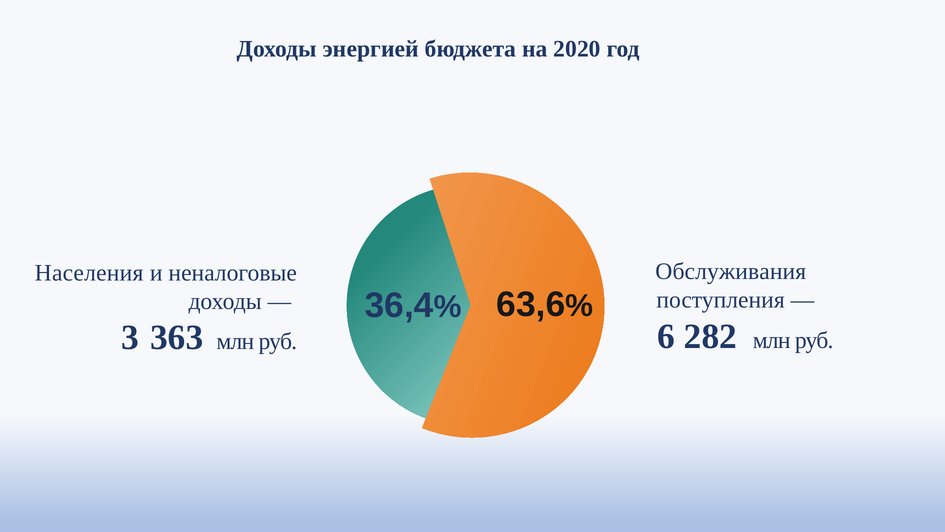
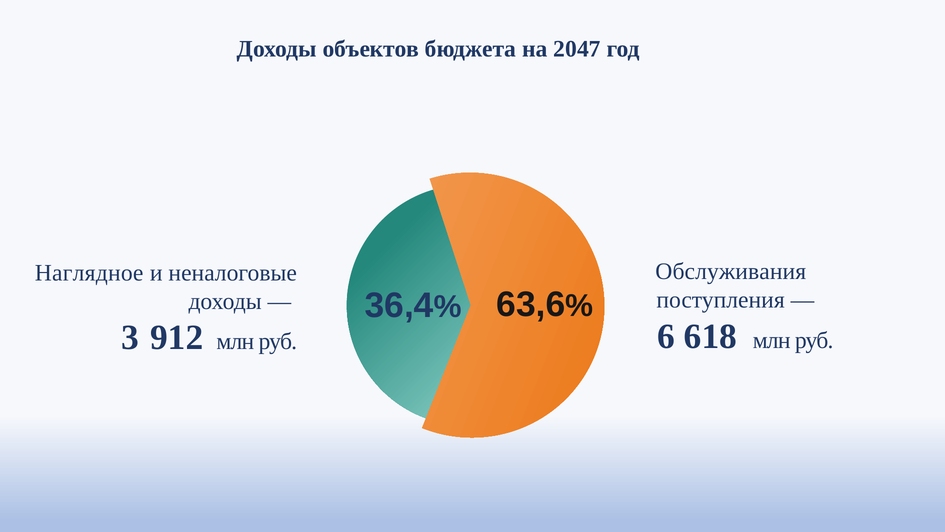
энергией: энергией -> объектов
2020: 2020 -> 2047
Населения: Населения -> Наглядное
282: 282 -> 618
363: 363 -> 912
